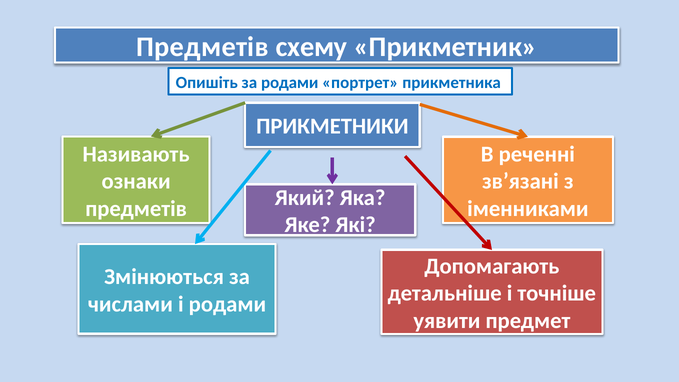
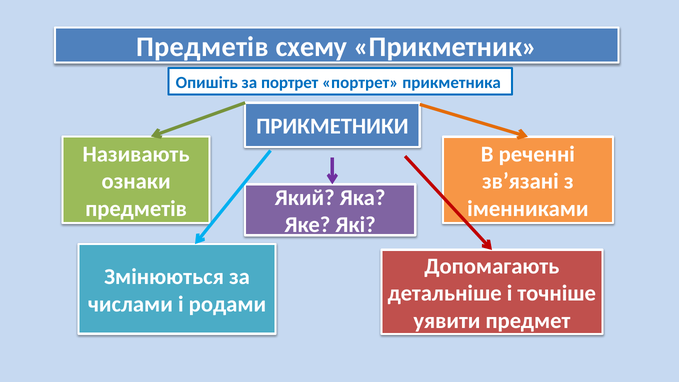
за родами: родами -> портрет
